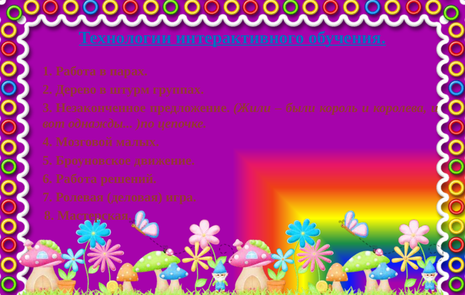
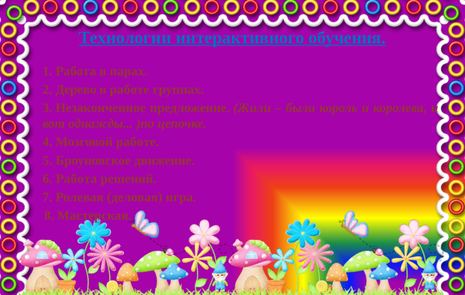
в штурм: штурм -> работе
Мозговой малых: малых -> работе
